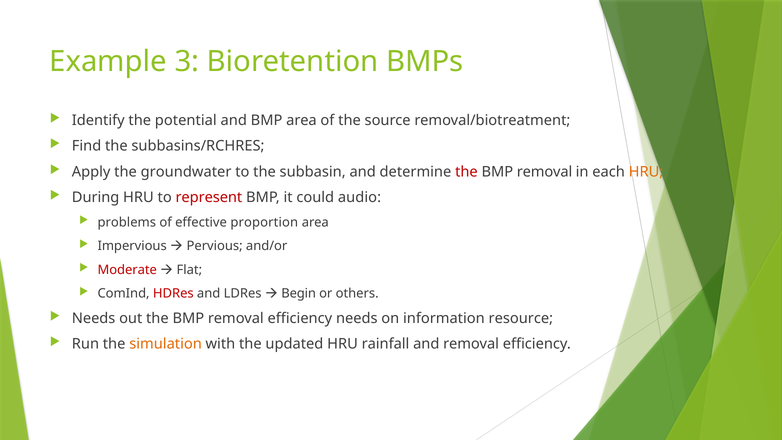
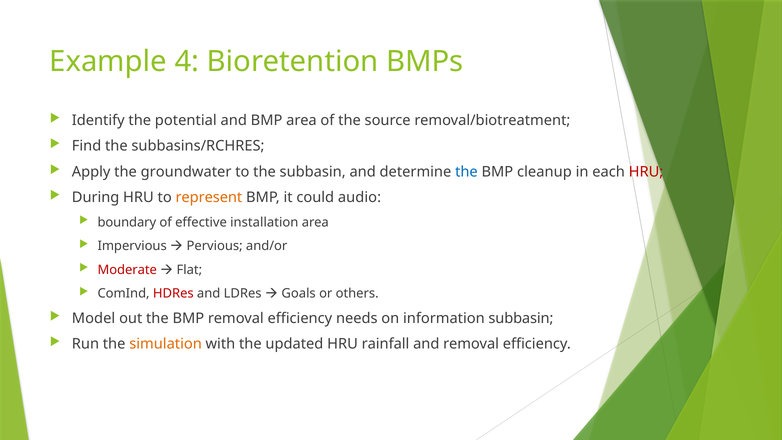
3: 3 -> 4
the at (466, 172) colour: red -> blue
removal at (545, 172): removal -> cleanup
HRU at (646, 172) colour: orange -> red
represent colour: red -> orange
problems: problems -> boundary
proportion: proportion -> installation
Begin: Begin -> Goals
Needs at (94, 318): Needs -> Model
information resource: resource -> subbasin
